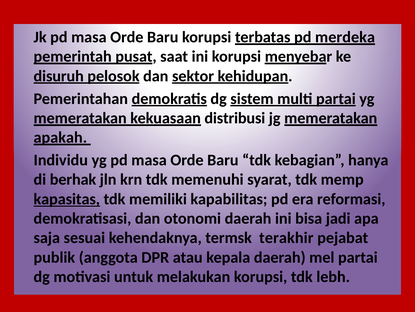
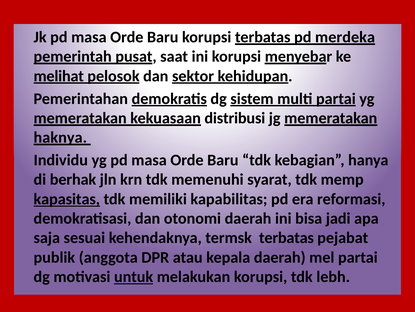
disuruh: disuruh -> melihat
apakah: apakah -> haknya
termsk terakhir: terakhir -> terbatas
untuk underline: none -> present
